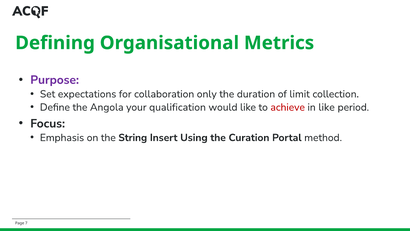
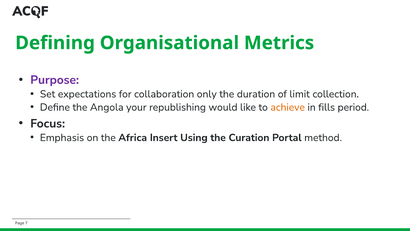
qualification: qualification -> republishing
achieve colour: red -> orange
in like: like -> fills
String: String -> Africa
